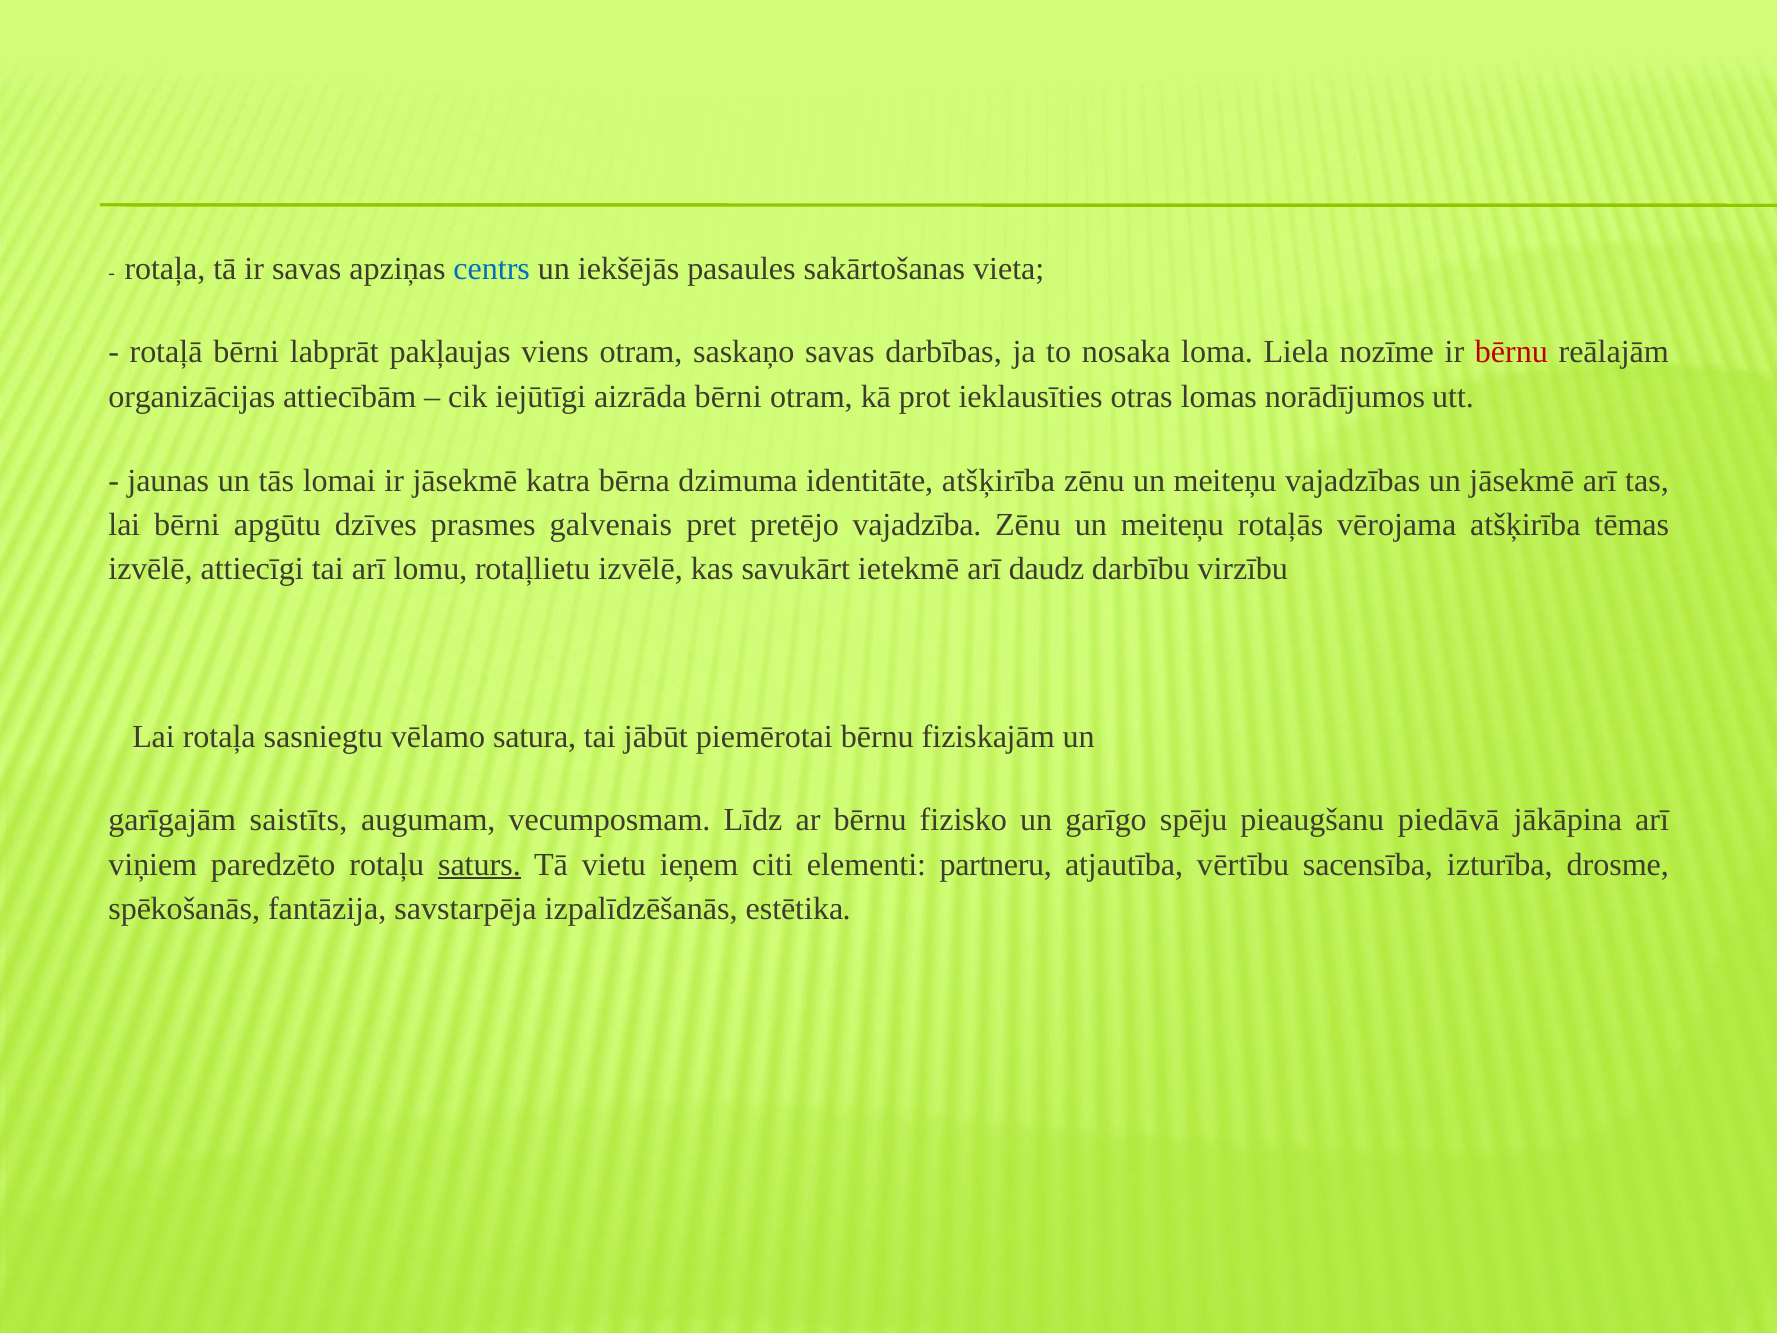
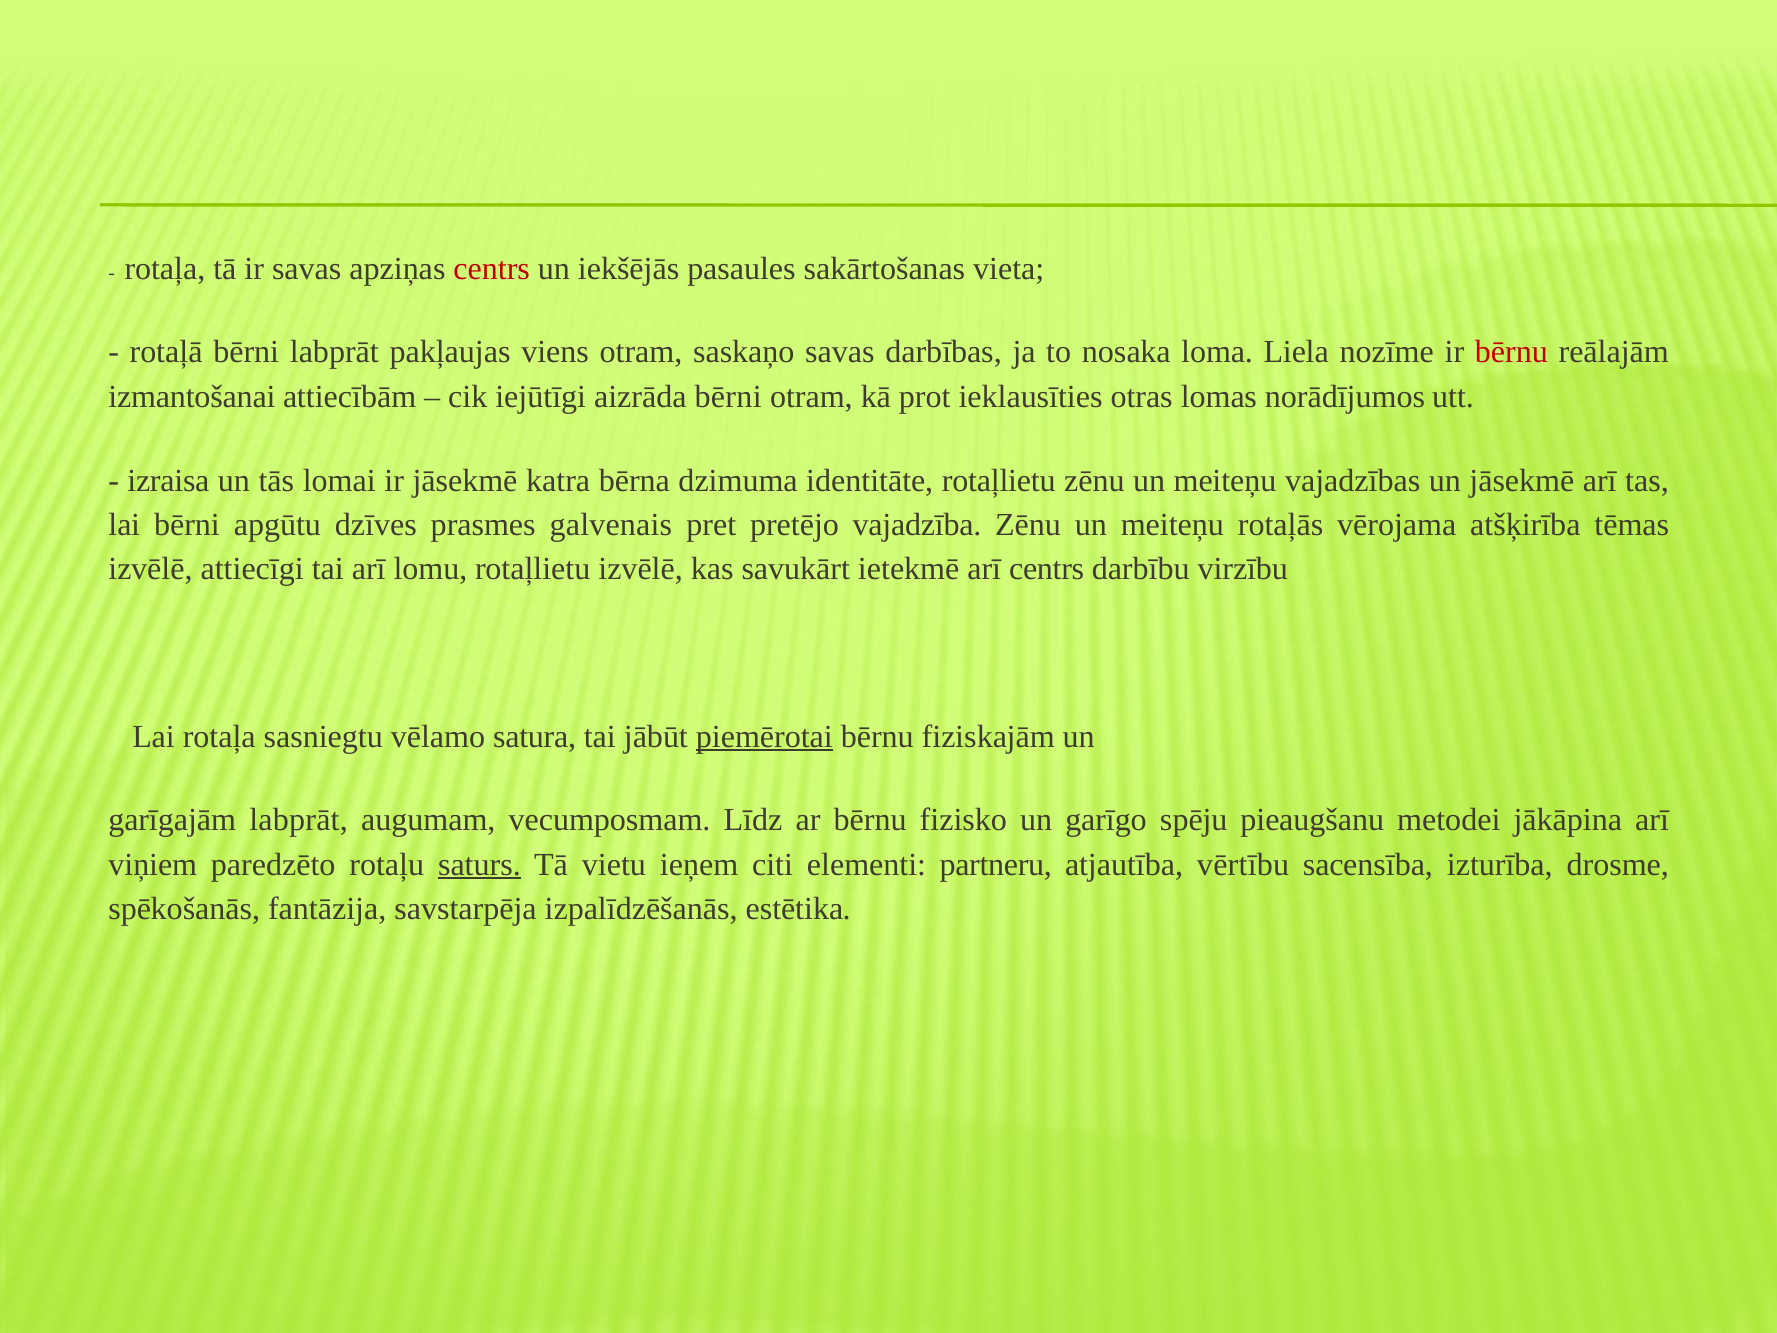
centrs at (492, 269) colour: blue -> red
organizācijas: organizācijas -> izmantošanai
jaunas: jaunas -> izraisa
identitāte atšķirība: atšķirība -> rotaļlietu
arī daudz: daudz -> centrs
piemērotai underline: none -> present
garīgajām saistīts: saistīts -> labprāt
piedāvā: piedāvā -> metodei
